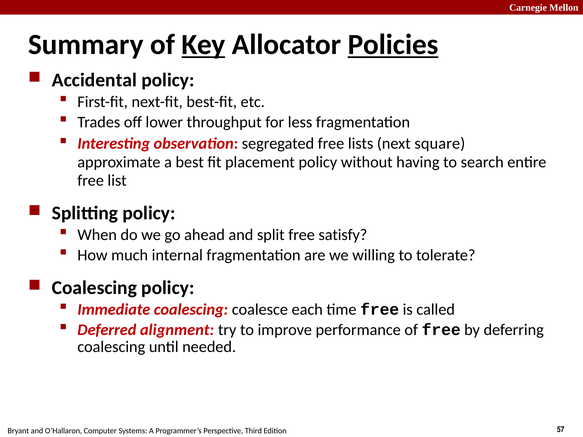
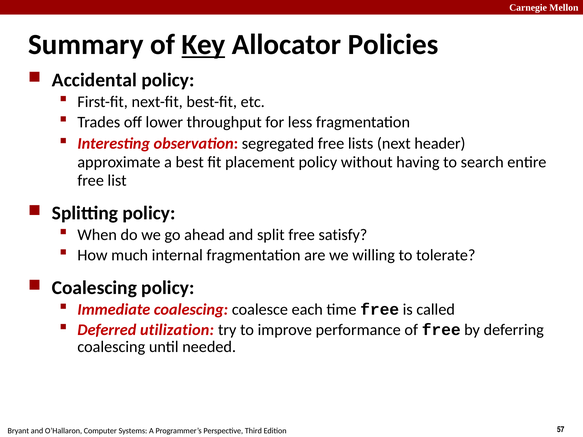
Policies underline: present -> none
square: square -> header
alignment: alignment -> utilization
